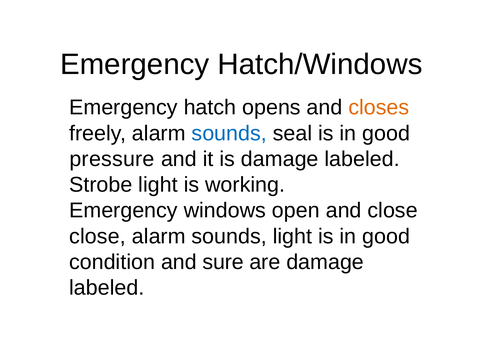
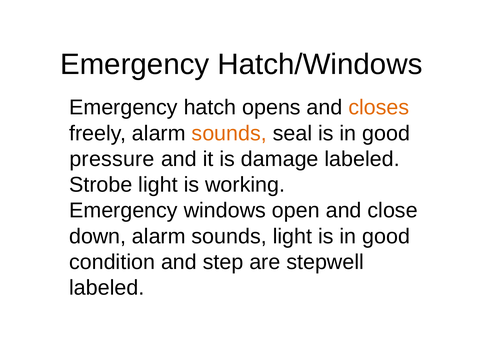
sounds at (229, 133) colour: blue -> orange
close at (98, 236): close -> down
sure: sure -> step
are damage: damage -> stepwell
